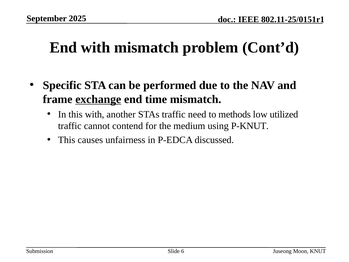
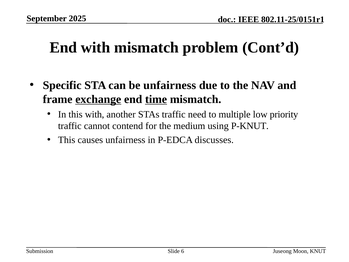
be performed: performed -> unfairness
time underline: none -> present
methods: methods -> multiple
utilized: utilized -> priority
discussed: discussed -> discusses
